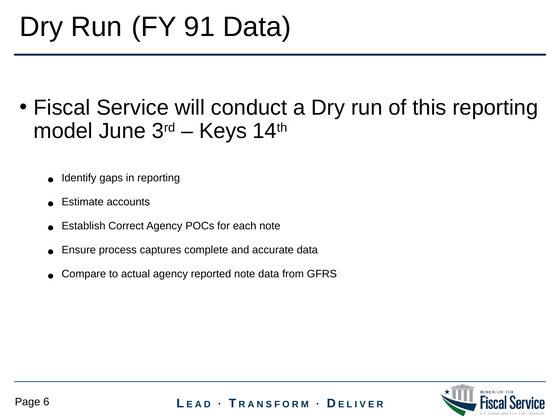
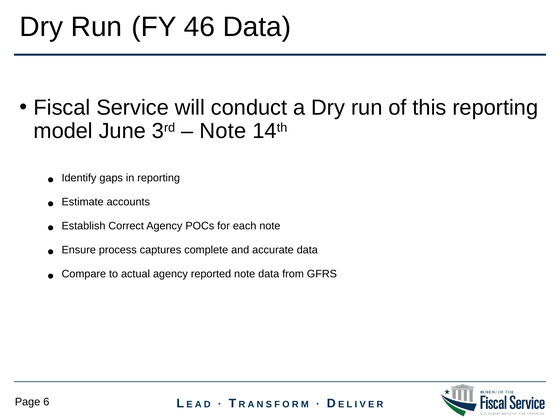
91: 91 -> 46
Keys at (223, 131): Keys -> Note
